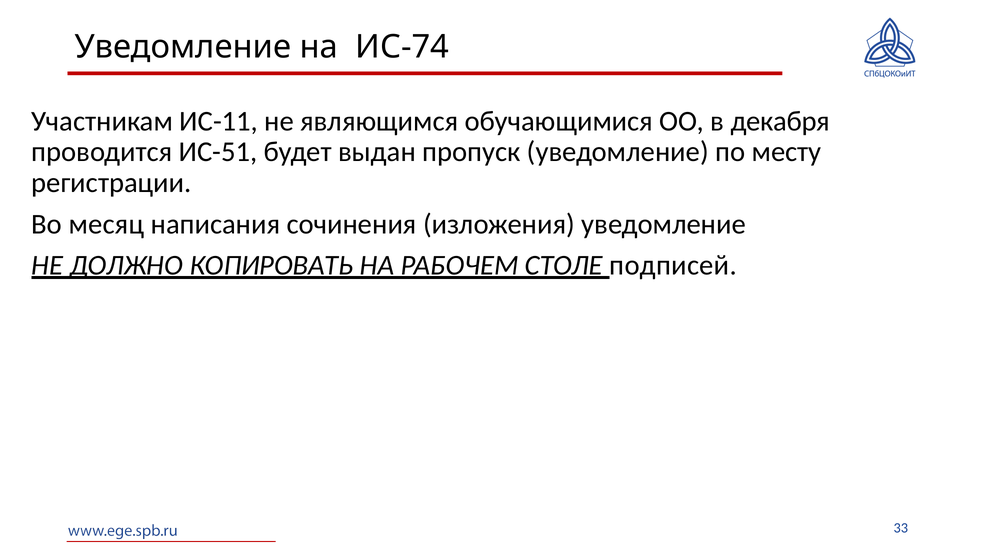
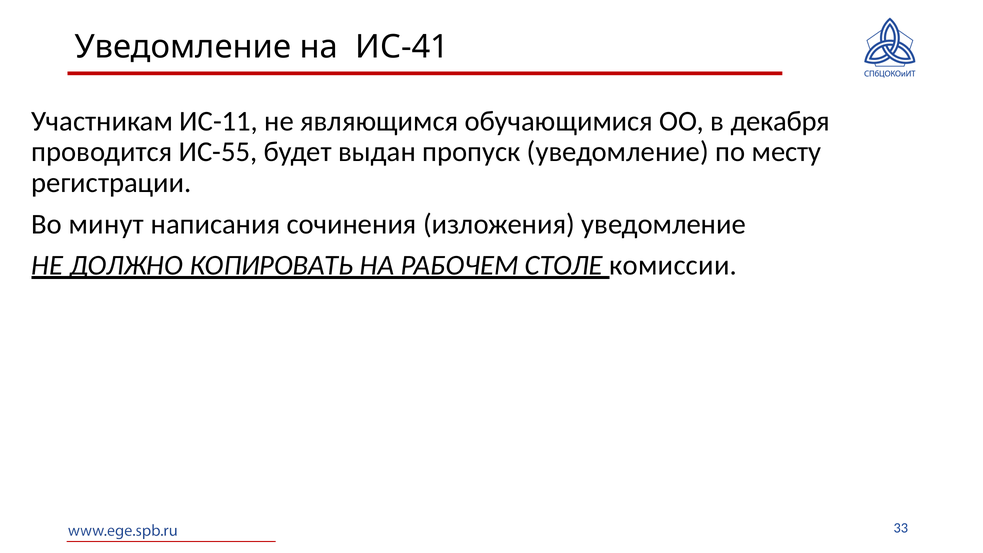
ИС-74: ИС-74 -> ИС-41
ИС-51: ИС-51 -> ИС-55
месяц: месяц -> минут
подписей: подписей -> комиссии
